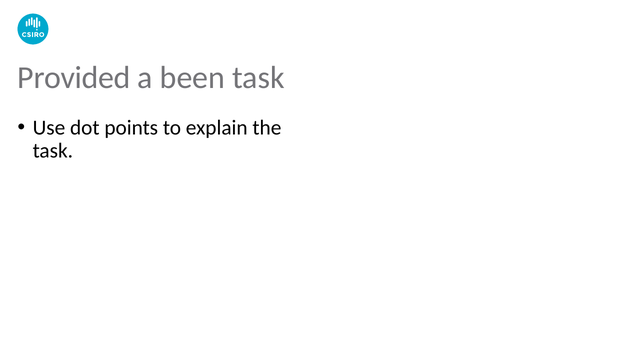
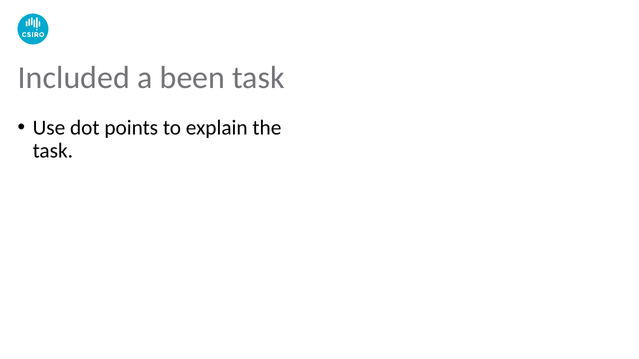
Provided: Provided -> Included
